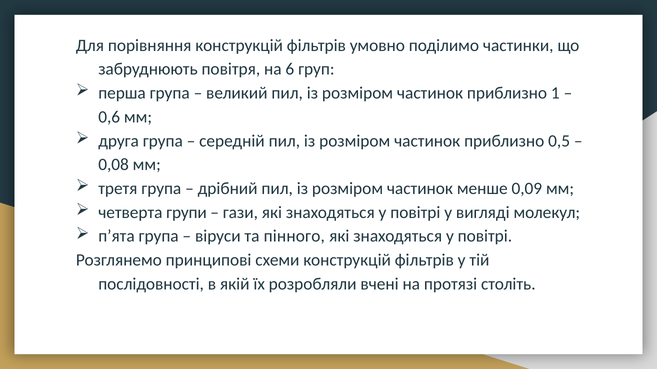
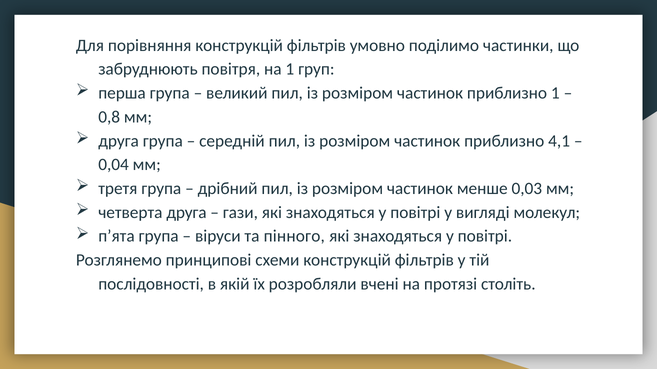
на 6: 6 -> 1
0,6: 0,6 -> 0,8
0,5: 0,5 -> 4,1
0,08: 0,08 -> 0,04
0,09: 0,09 -> 0,03
четверта групи: групи -> друга
